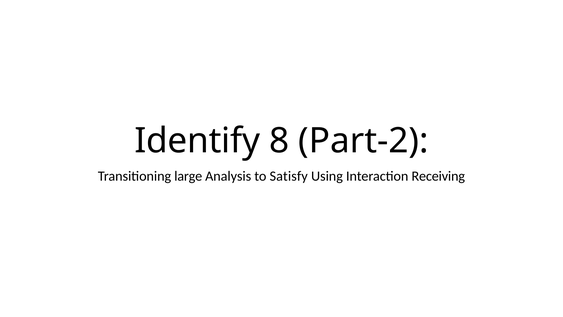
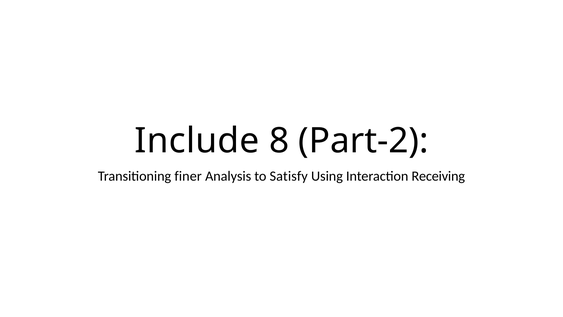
Identify: Identify -> Include
large: large -> finer
